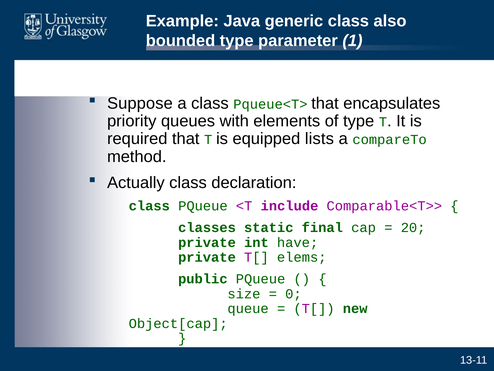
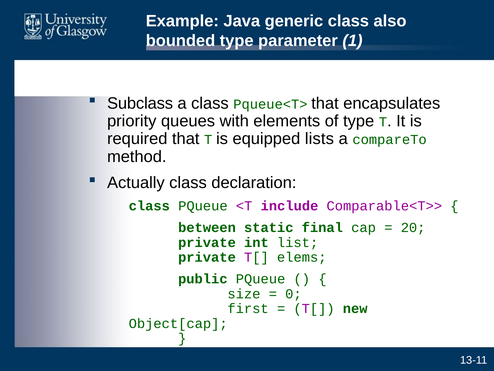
Suppose: Suppose -> Subclass
classes: classes -> between
have: have -> list
queue: queue -> first
